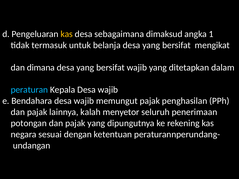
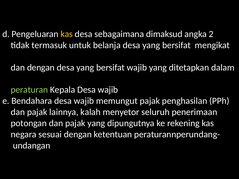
1: 1 -> 2
dan dimana: dimana -> dengan
peraturan colour: light blue -> light green
